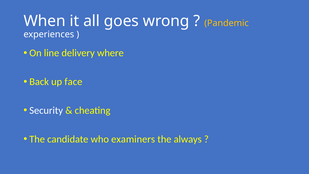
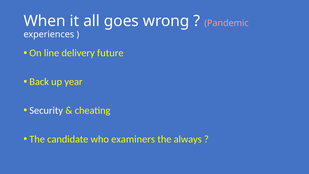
Pandemic colour: yellow -> pink
where: where -> future
face: face -> year
